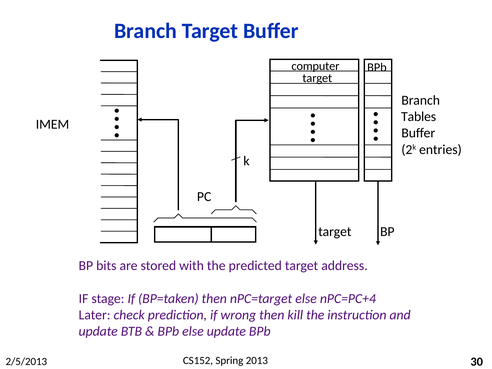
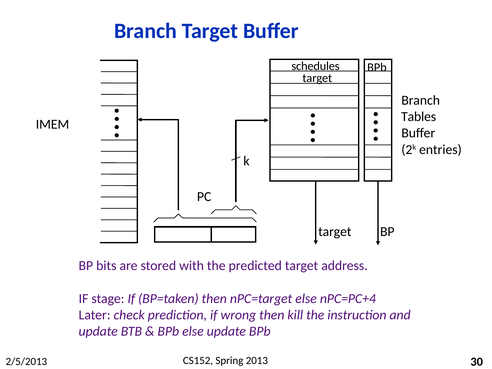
computer: computer -> schedules
